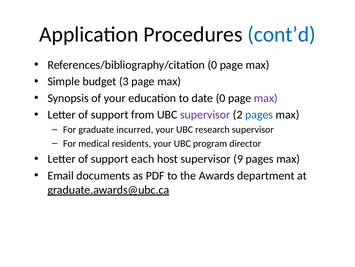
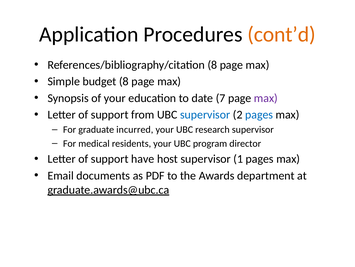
cont’d colour: blue -> orange
References/bibliography/citation 0: 0 -> 8
budget 3: 3 -> 8
date 0: 0 -> 7
supervisor at (205, 114) colour: purple -> blue
each: each -> have
9: 9 -> 1
